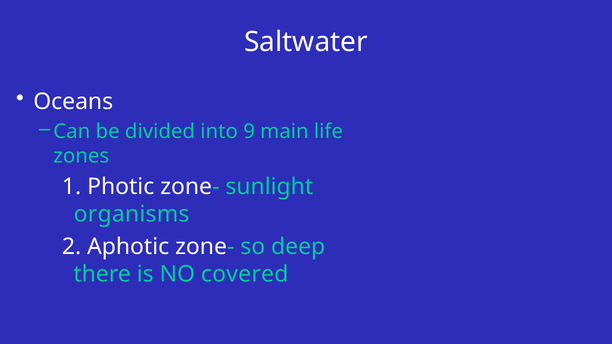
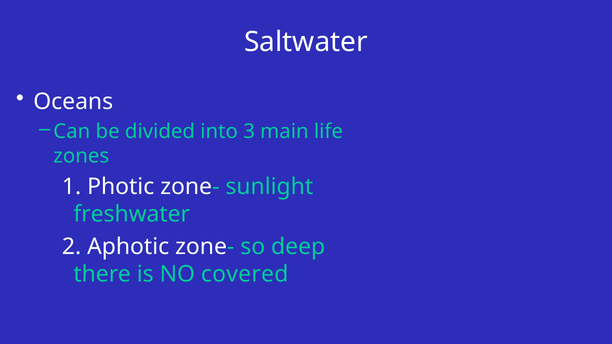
9: 9 -> 3
organisms: organisms -> freshwater
